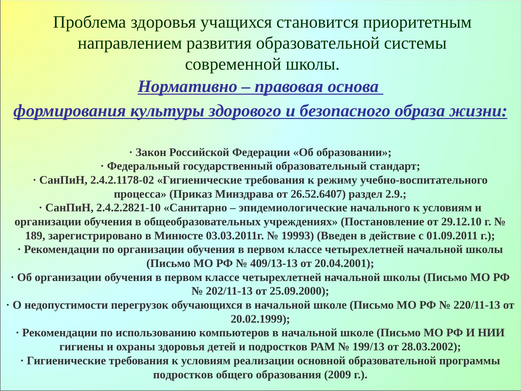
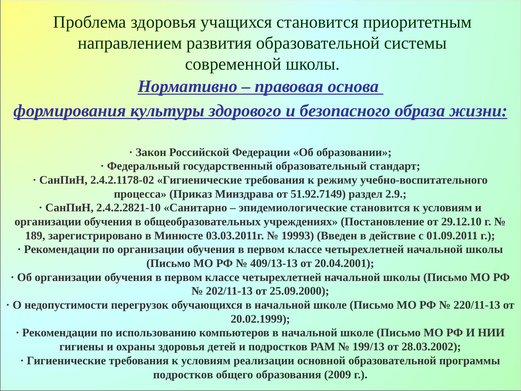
26.52.6407: 26.52.6407 -> 51.92.7149
эпидемиологические начального: начального -> становится
